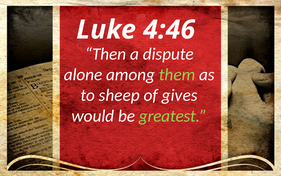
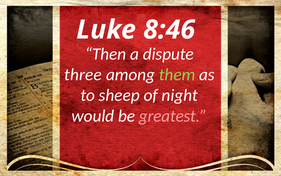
4:46: 4:46 -> 8:46
alone: alone -> three
gives: gives -> night
greatest colour: light green -> pink
